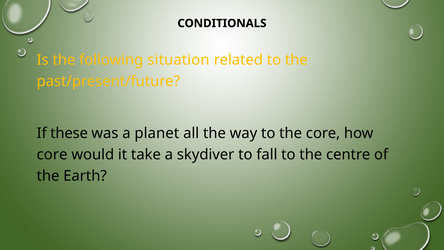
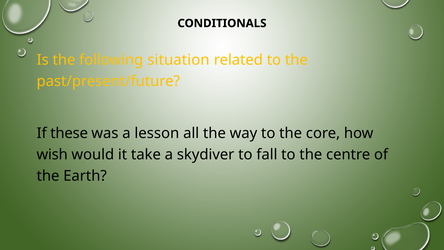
planet: planet -> lesson
core at (52, 155): core -> wish
